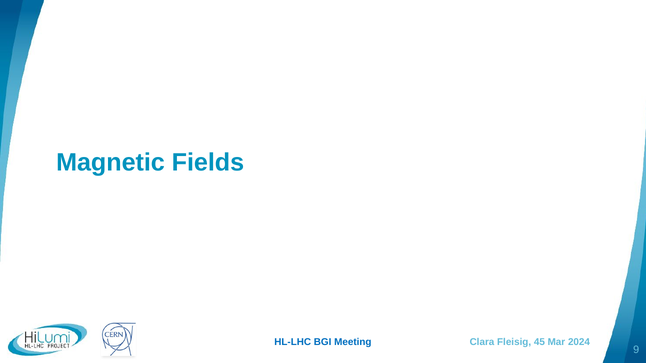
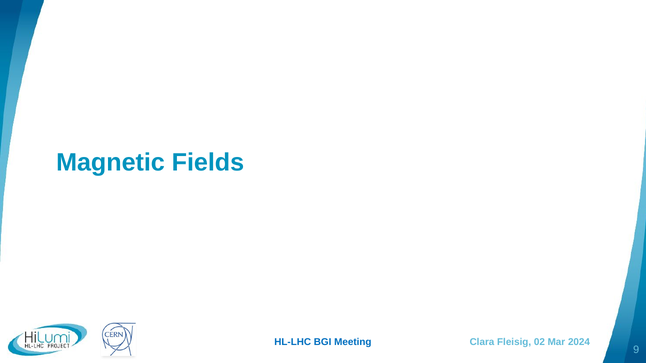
45: 45 -> 02
